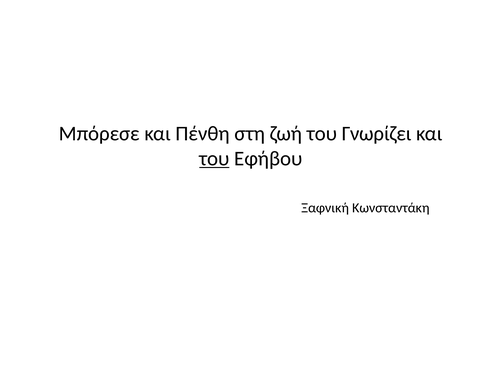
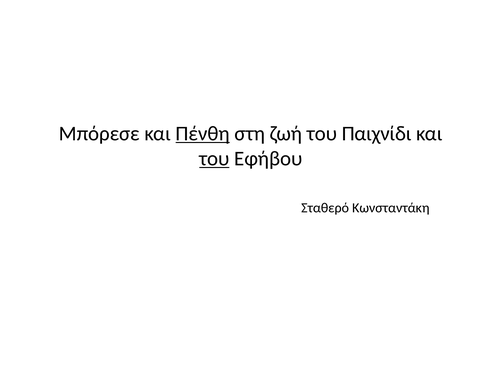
Πένθη underline: none -> present
Γνωρίζει: Γνωρίζει -> Παιχνίδι
Ξαφνική: Ξαφνική -> Σταθερό
